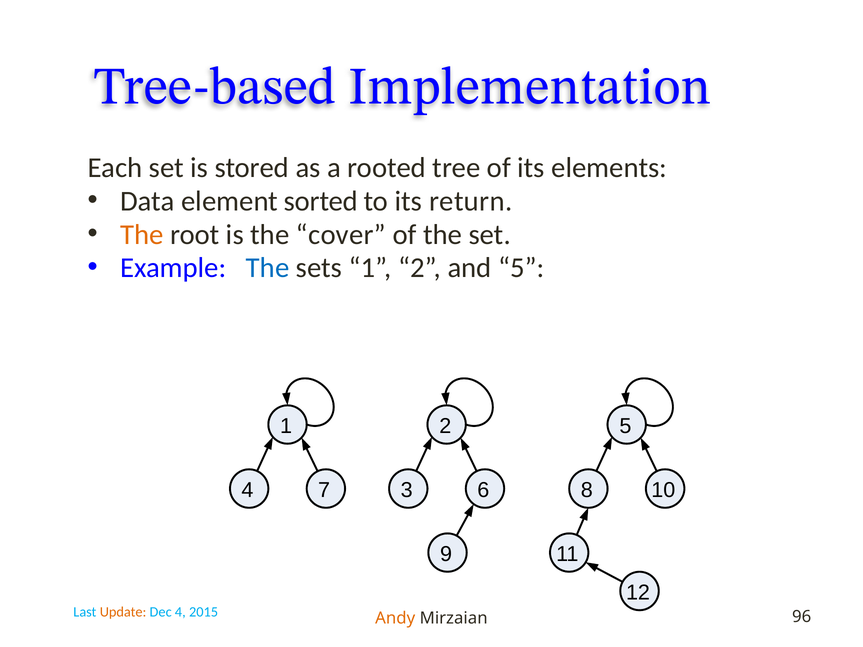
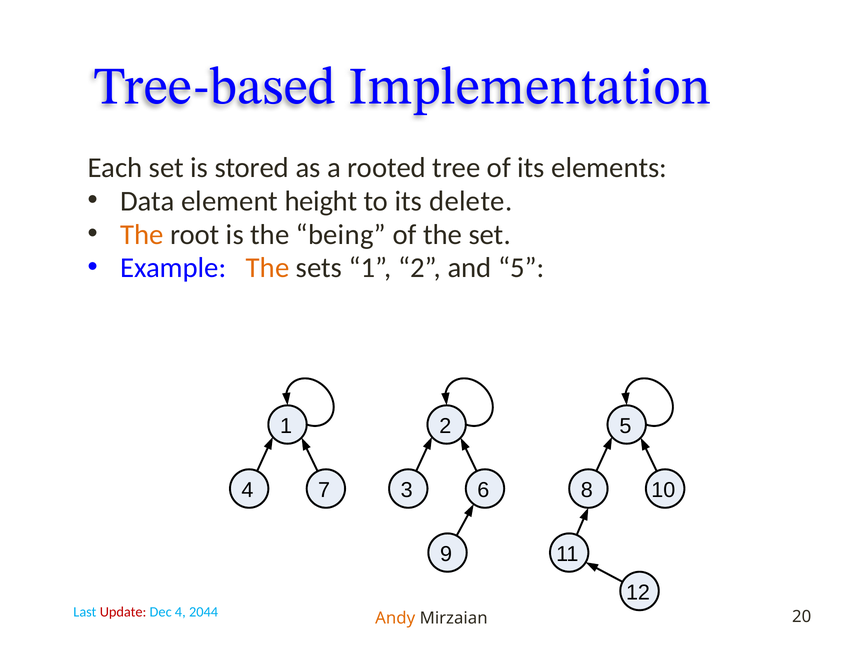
sorted: sorted -> height
return: return -> delete
cover: cover -> being
The at (268, 268) colour: blue -> orange
Update colour: orange -> red
2015: 2015 -> 2044
96: 96 -> 20
